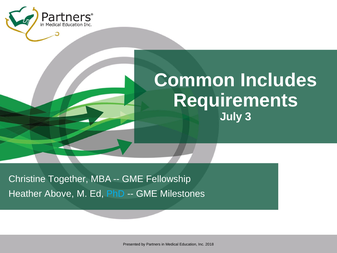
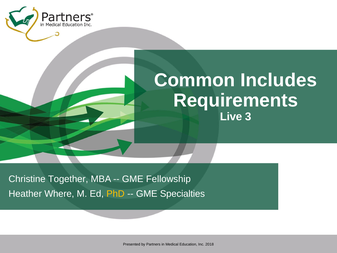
July: July -> Live
Above: Above -> Where
PhD colour: light blue -> yellow
Milestones: Milestones -> Specialties
